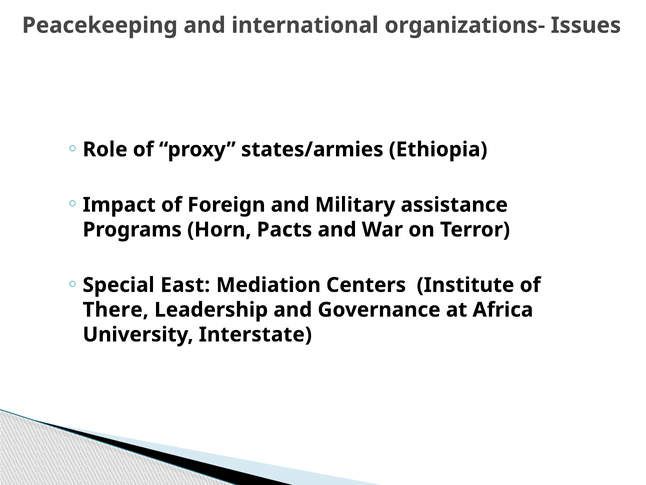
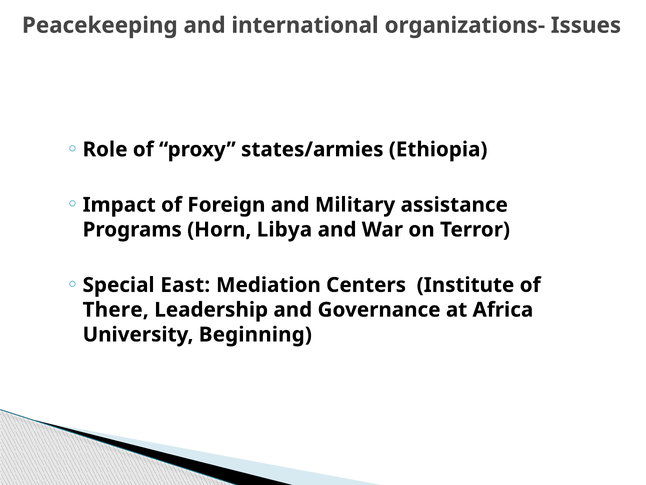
Pacts: Pacts -> Libya
Interstate: Interstate -> Beginning
